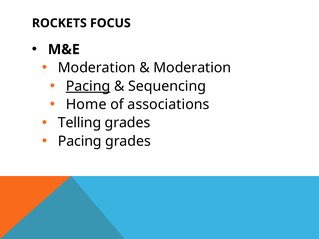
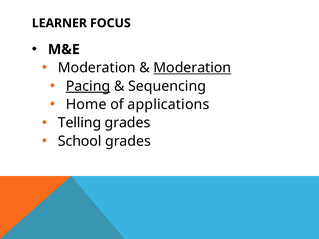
ROCKETS: ROCKETS -> LEARNER
Moderation at (192, 68) underline: none -> present
associations: associations -> applications
Pacing at (80, 141): Pacing -> School
